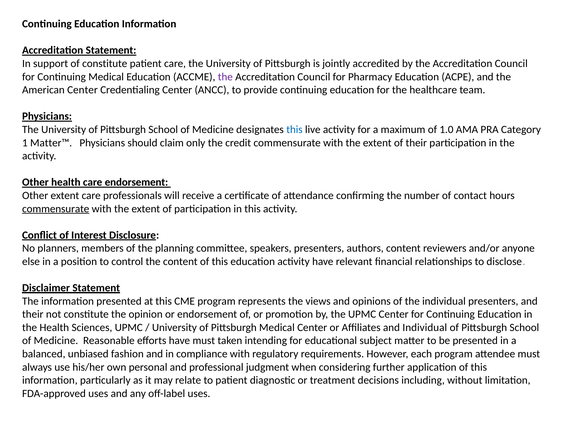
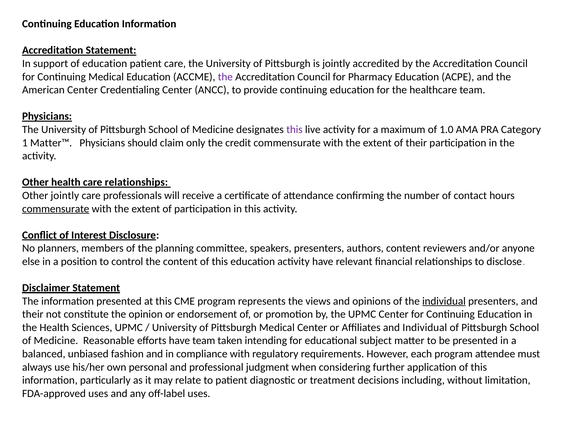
of constitute: constitute -> education
this at (294, 129) colour: blue -> purple
care endorsement: endorsement -> relationships
Other extent: extent -> jointly
individual at (444, 301) underline: none -> present
have must: must -> team
